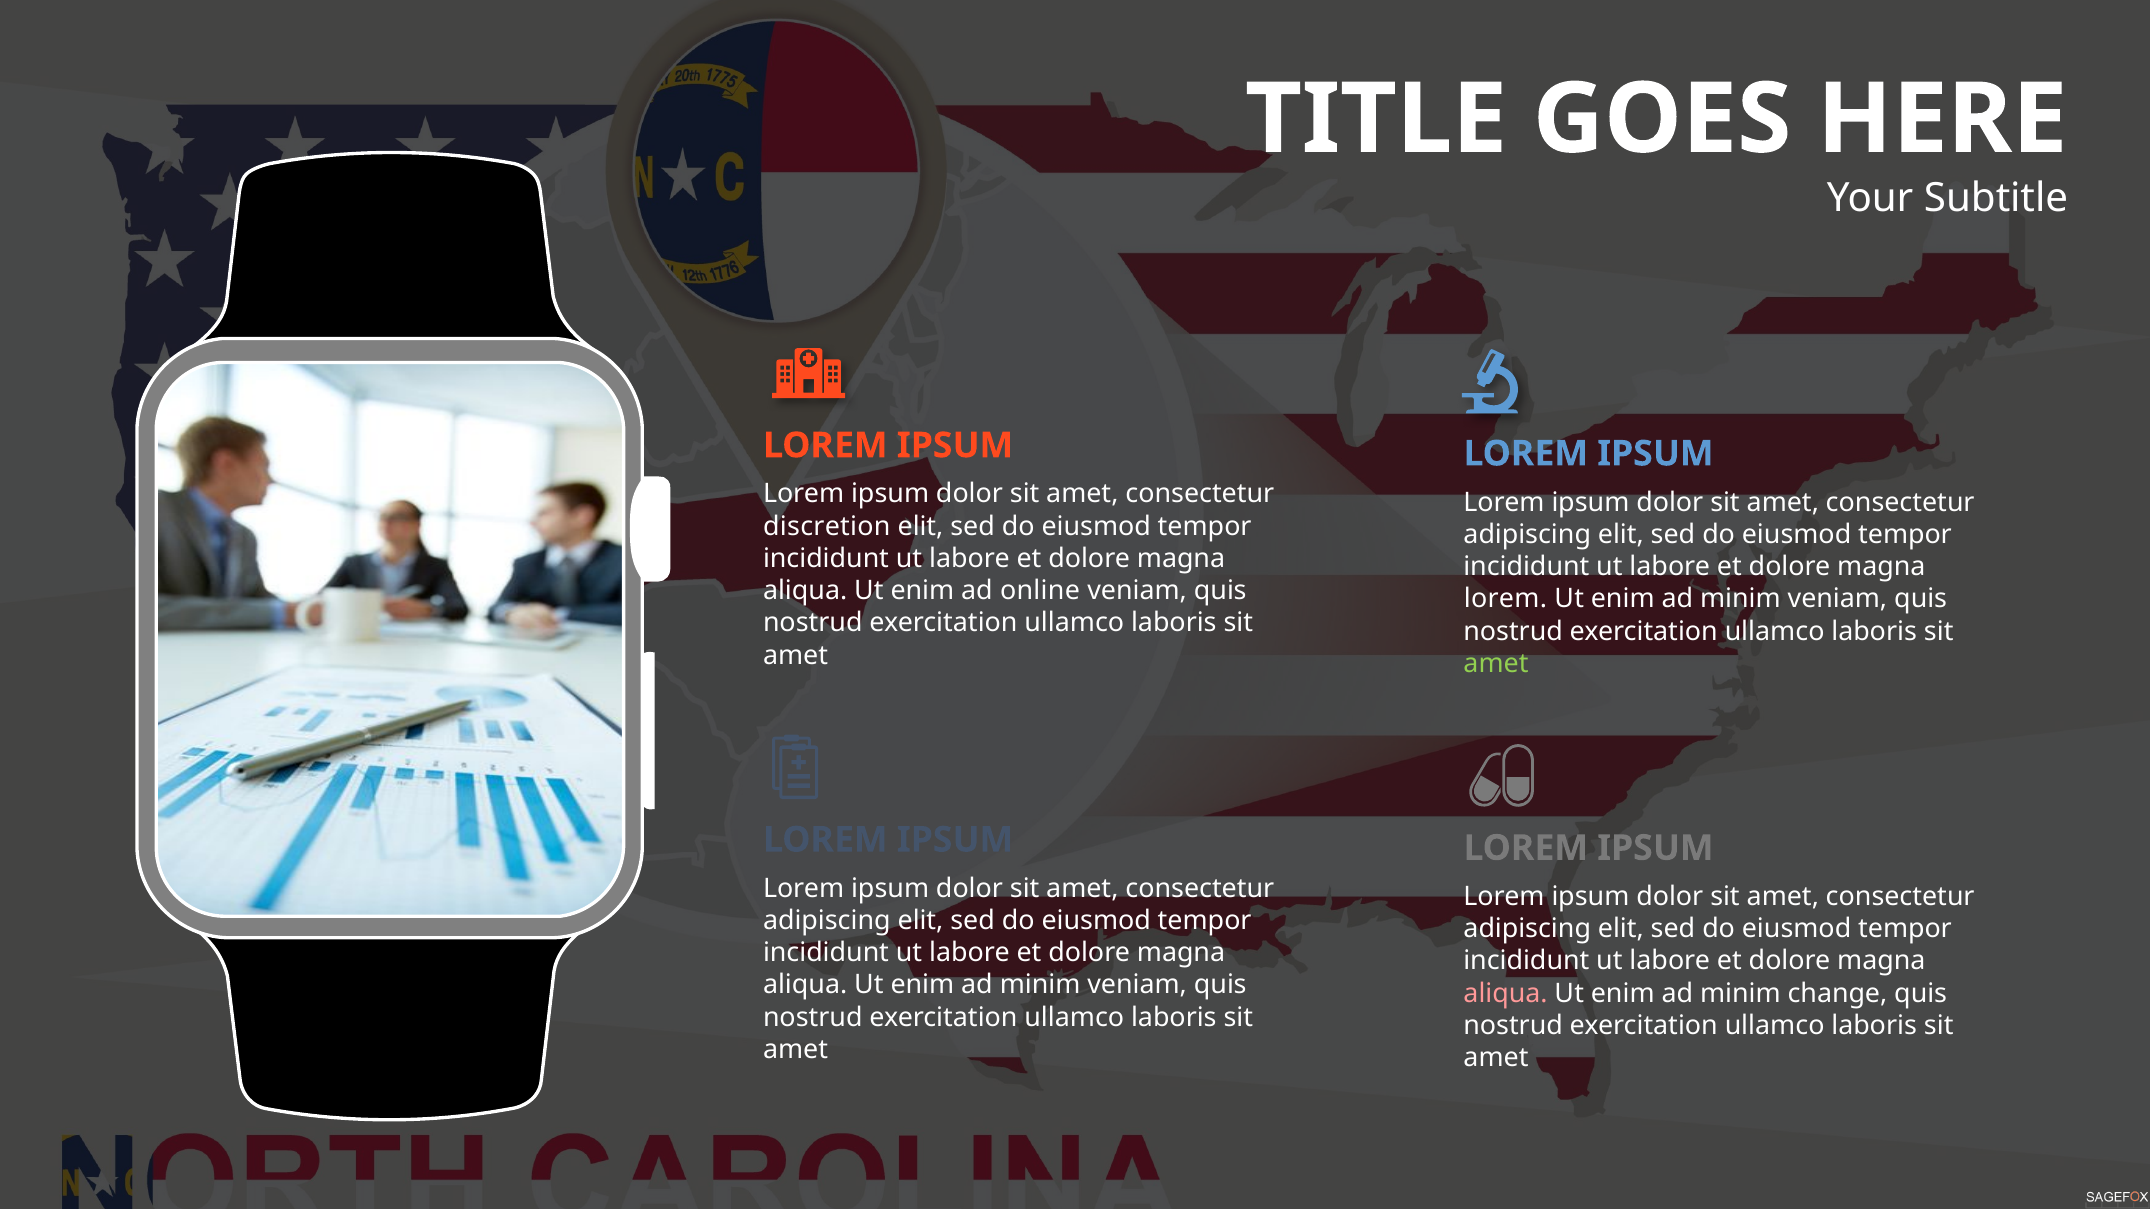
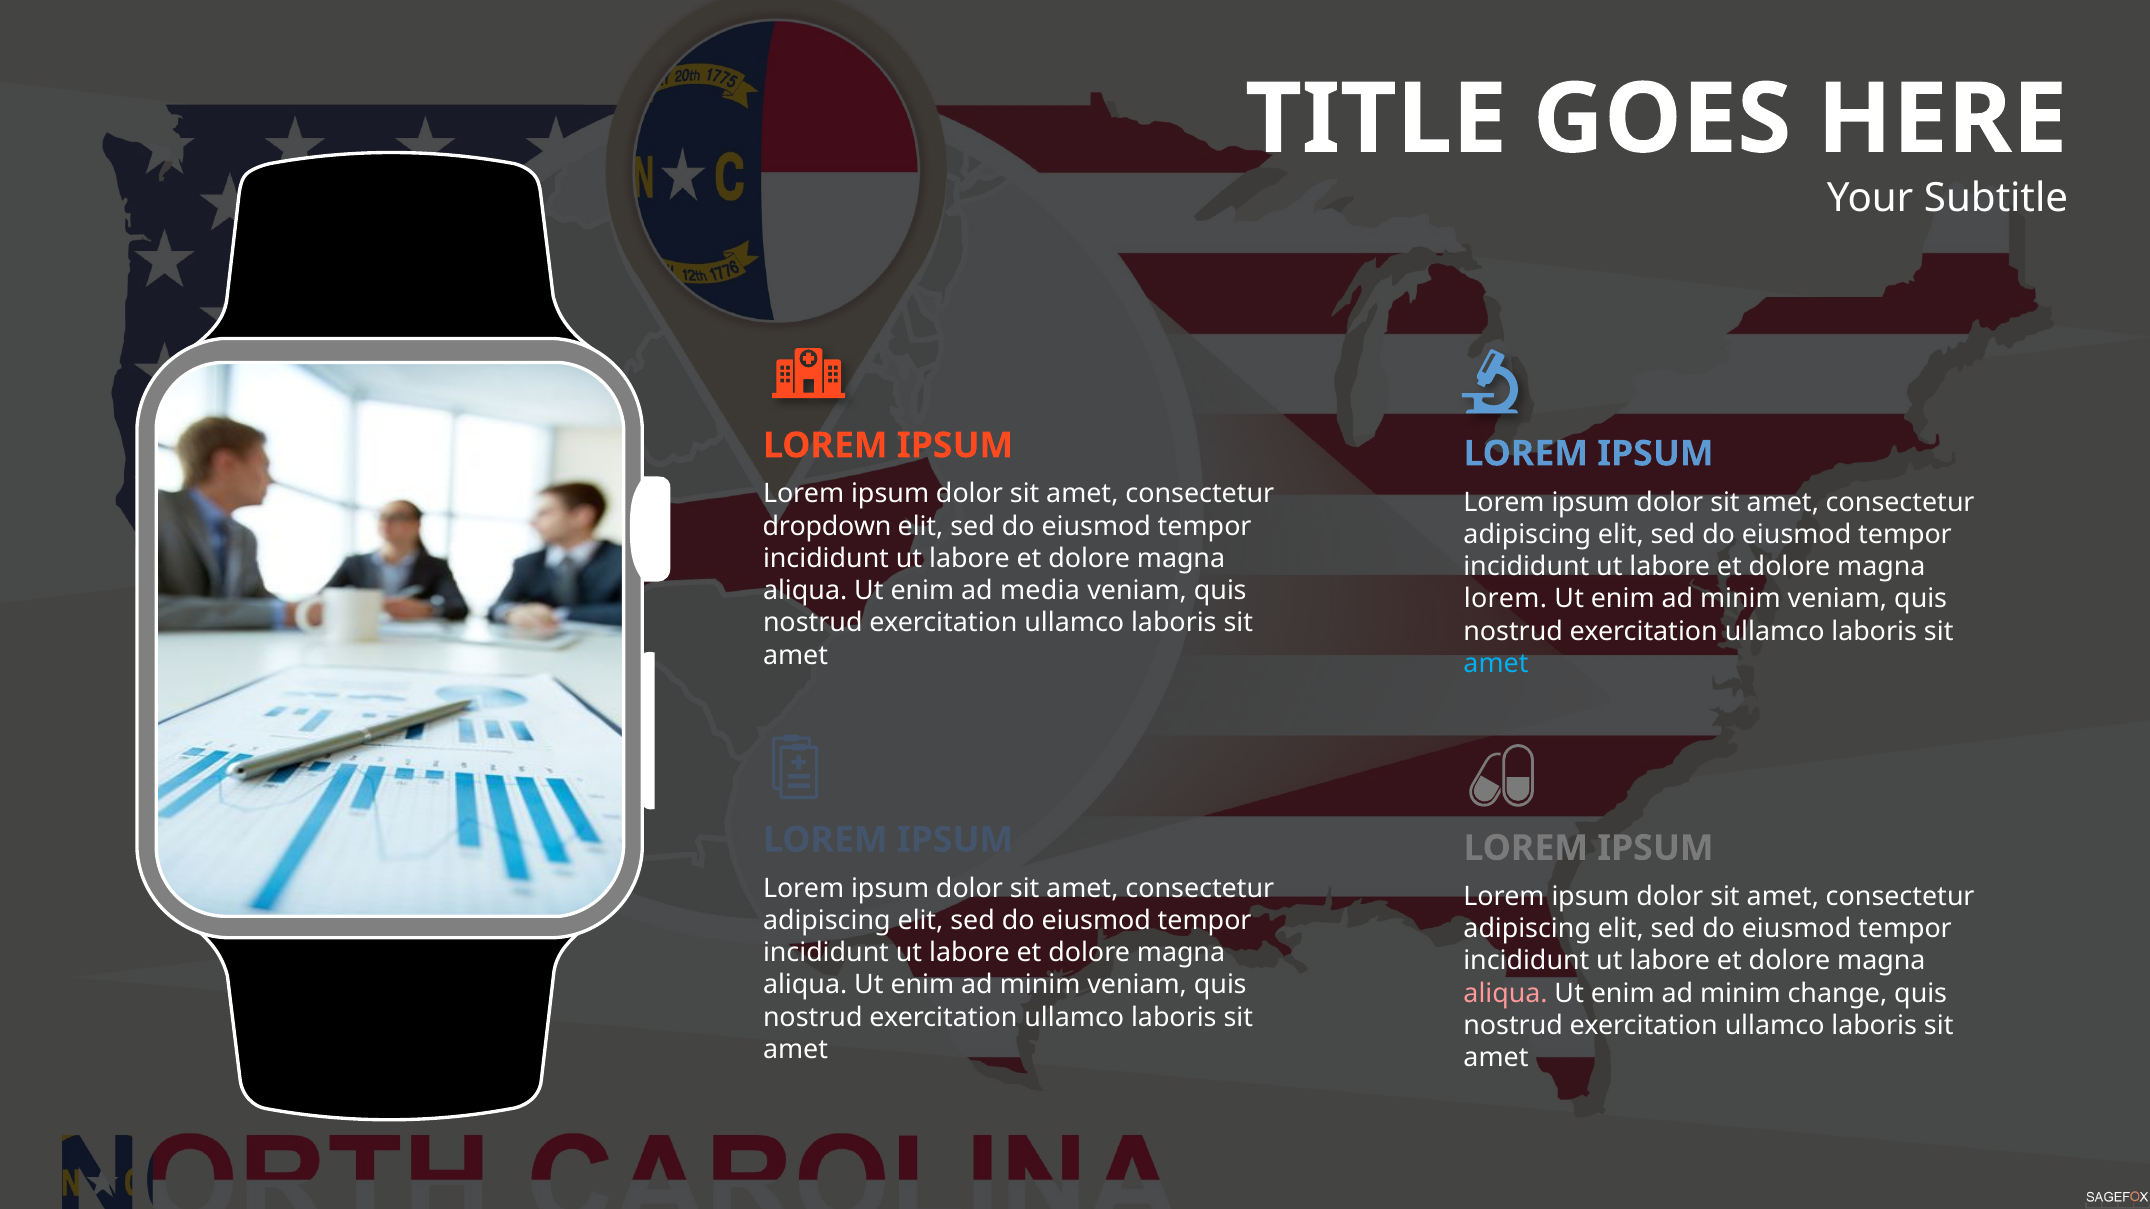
discretion: discretion -> dropdown
online: online -> media
amet at (1496, 664) colour: light green -> light blue
